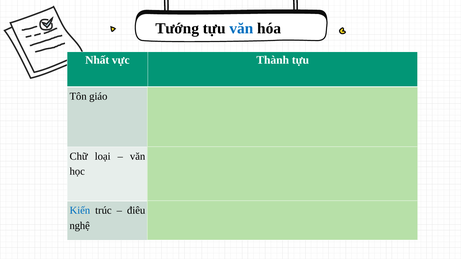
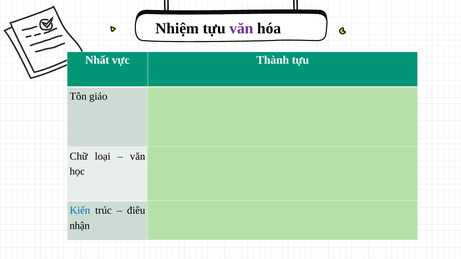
Tướng: Tướng -> Nhiệm
văn at (242, 28) colour: blue -> purple
nghệ: nghệ -> nhận
